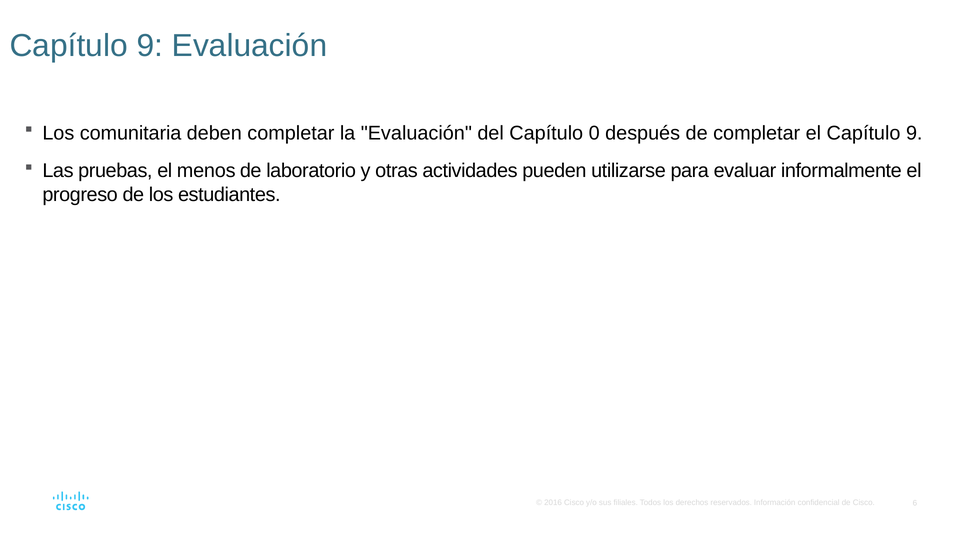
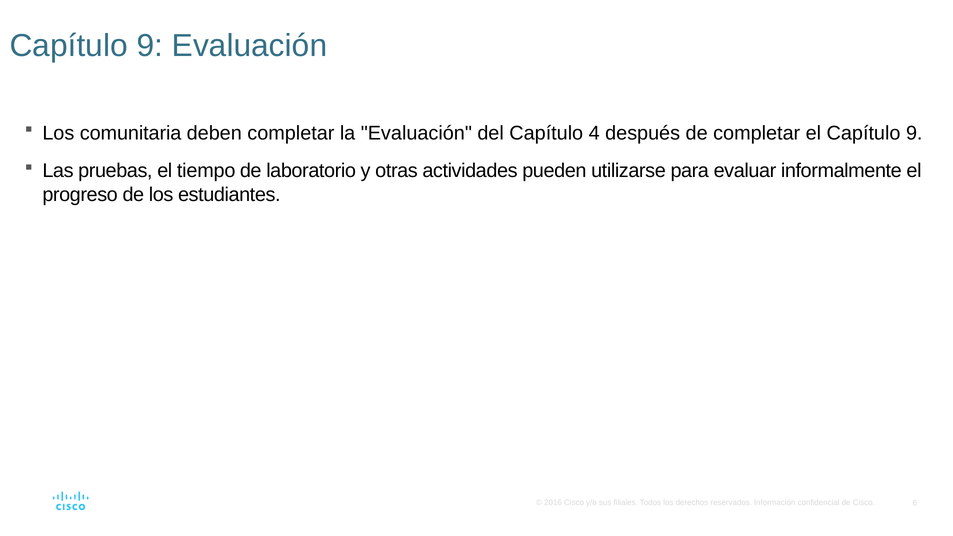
0: 0 -> 4
menos: menos -> tiempo
